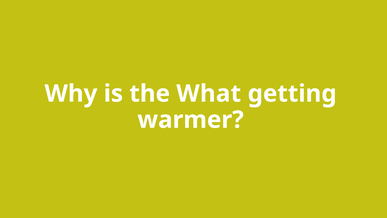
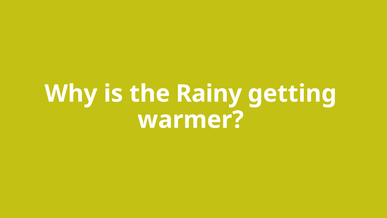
What: What -> Rainy
